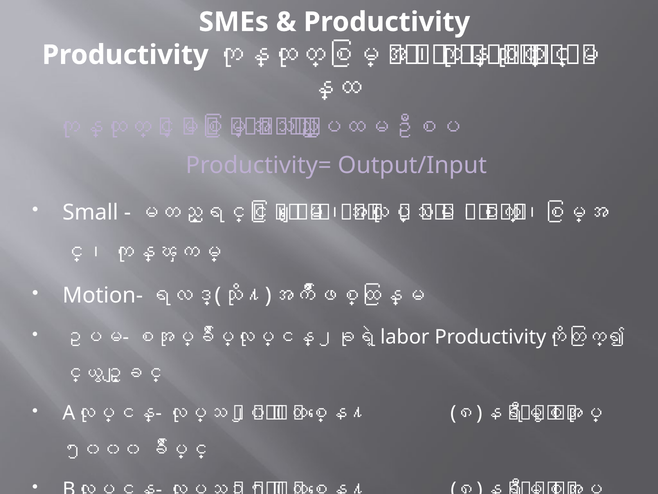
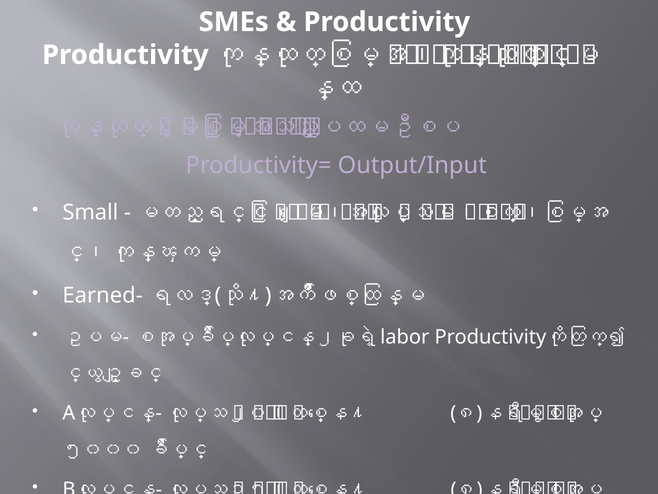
Motion-: Motion- -> Earned-
